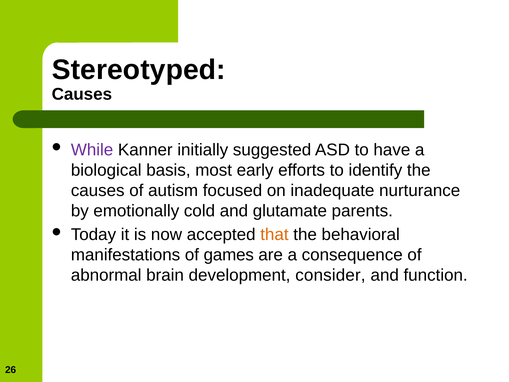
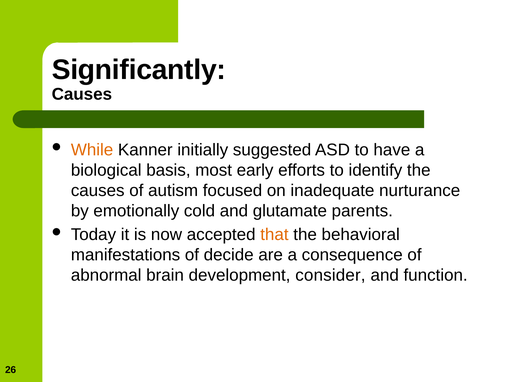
Stereotyped: Stereotyped -> Significantly
While colour: purple -> orange
games: games -> decide
